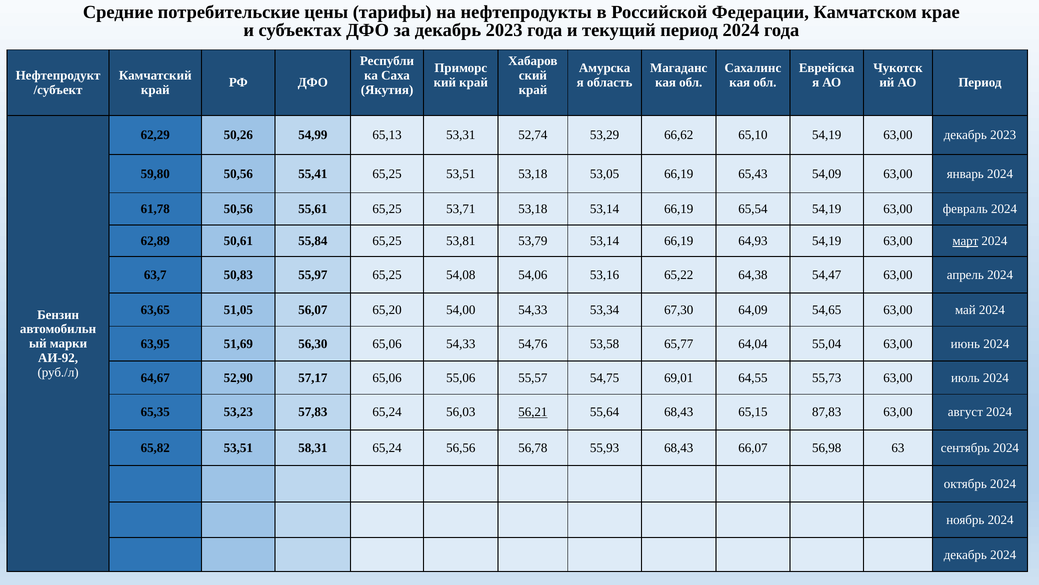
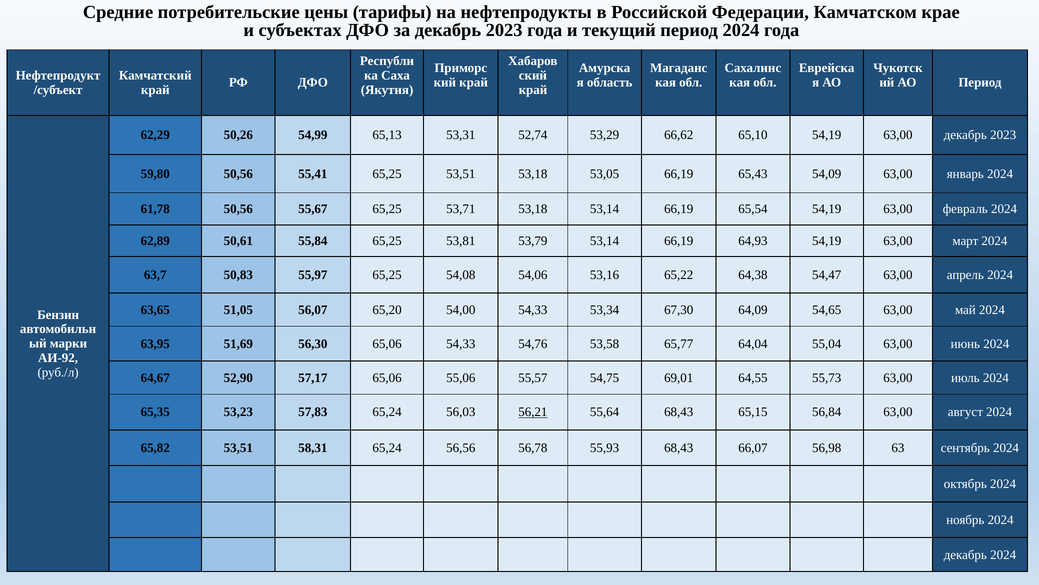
55,61: 55,61 -> 55,67
март underline: present -> none
87,83: 87,83 -> 56,84
